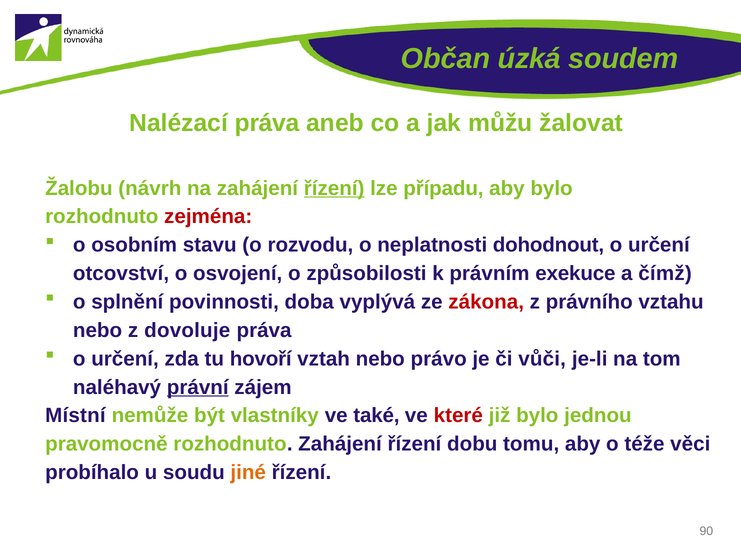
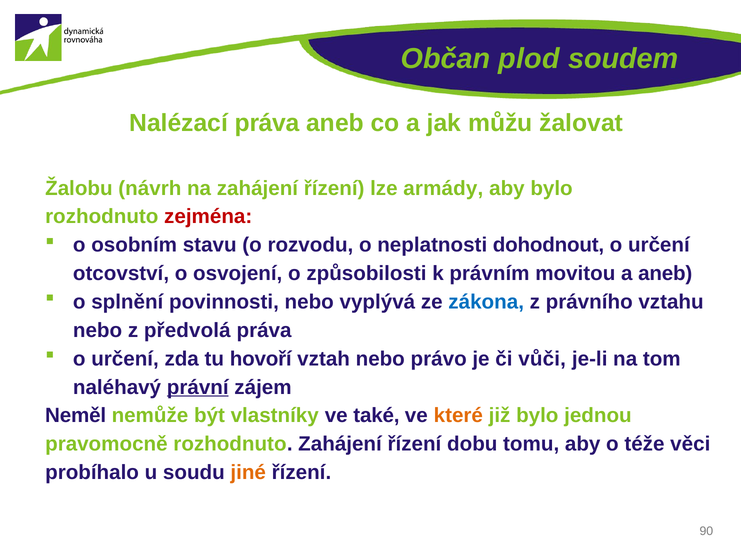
úzká: úzká -> plod
řízení at (334, 188) underline: present -> none
případu: případu -> armády
exekuce: exekuce -> movitou
a čímž: čímž -> aneb
povinnosti doba: doba -> nebo
zákona colour: red -> blue
dovoluje: dovoluje -> předvolá
Místní: Místní -> Neměl
které colour: red -> orange
